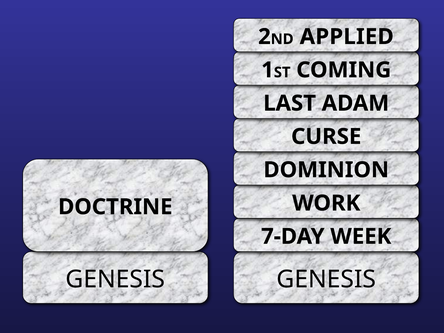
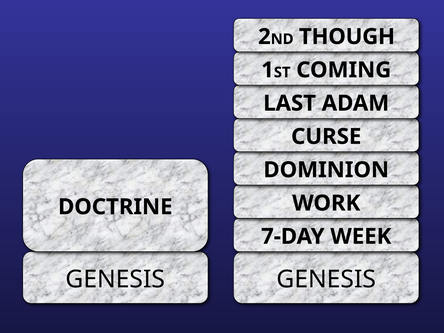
APPLIED: APPLIED -> THOUGH
